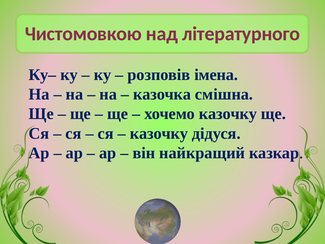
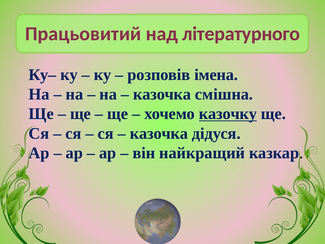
Чистомовкою: Чистомовкою -> Працьовитий
казочку at (228, 114) underline: none -> present
казочку at (159, 133): казочку -> казочка
